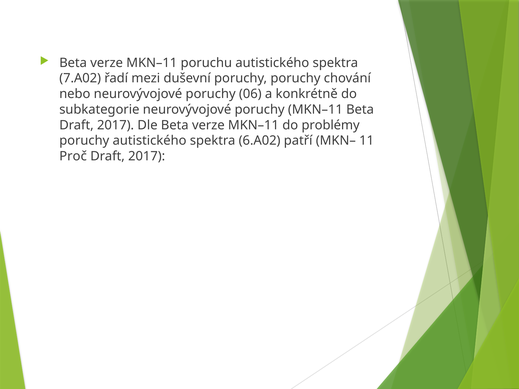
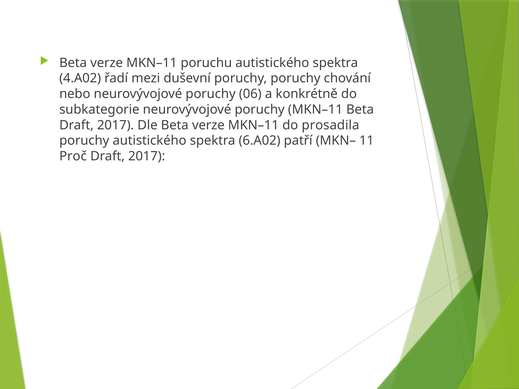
7.A02: 7.A02 -> 4.A02
problémy: problémy -> prosadila
